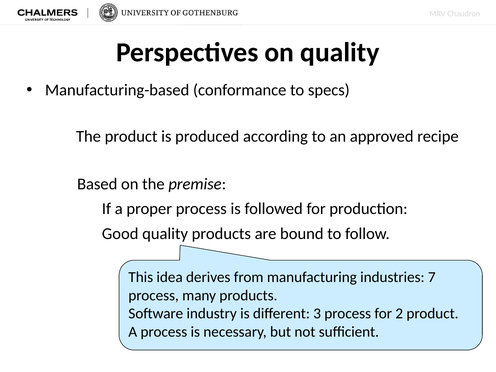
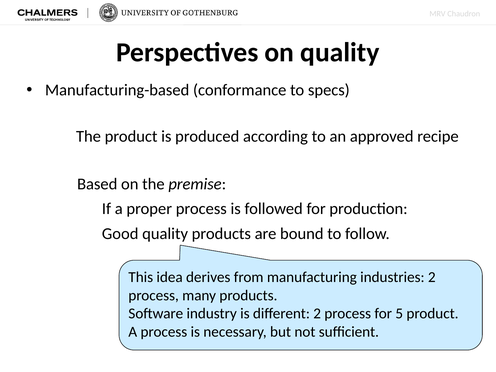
industries 7: 7 -> 2
different 3: 3 -> 2
2: 2 -> 5
